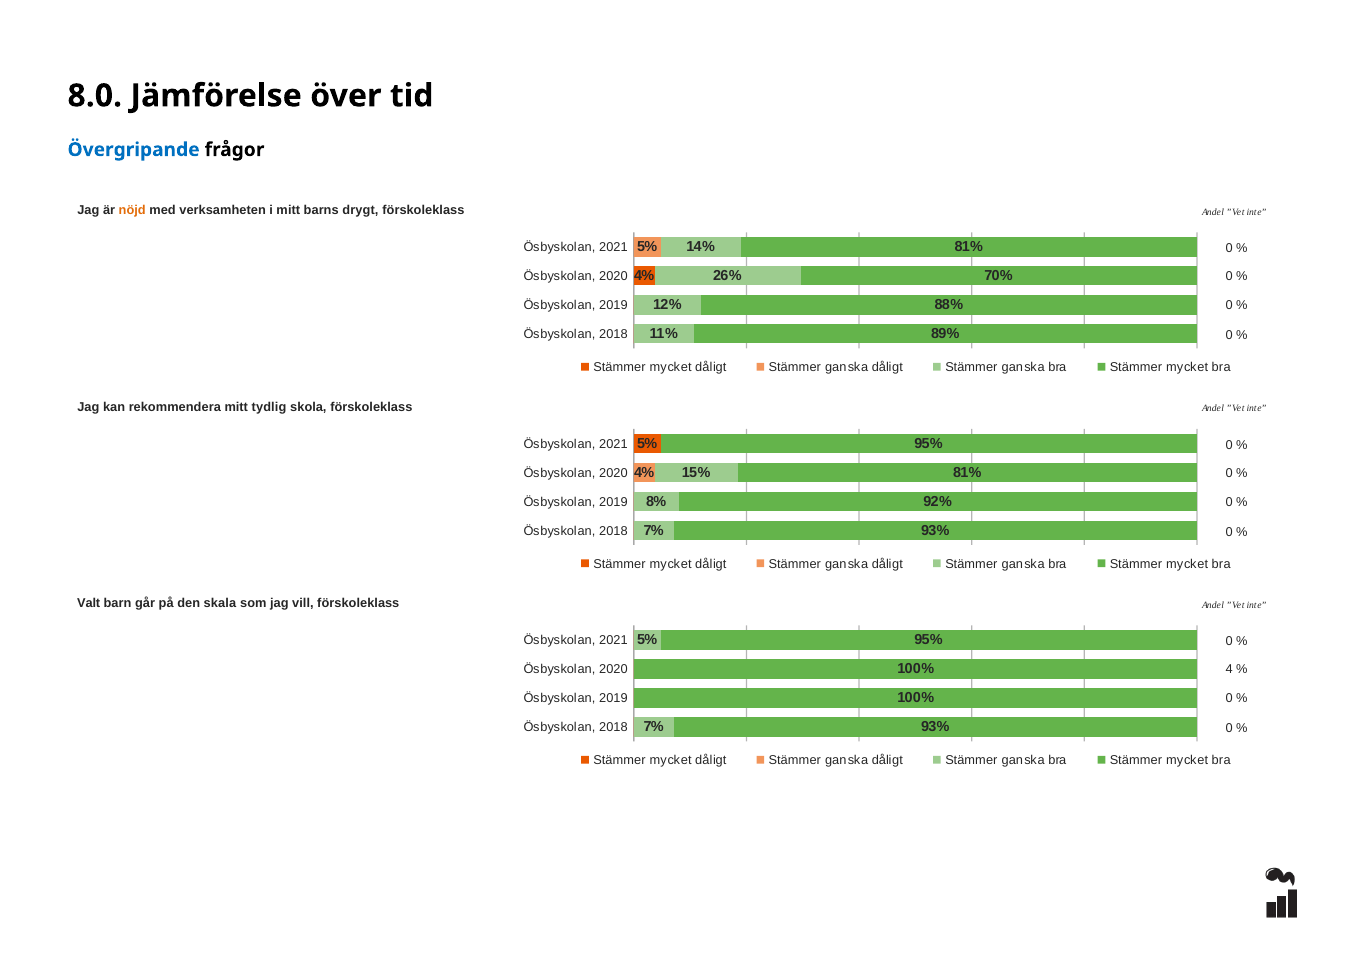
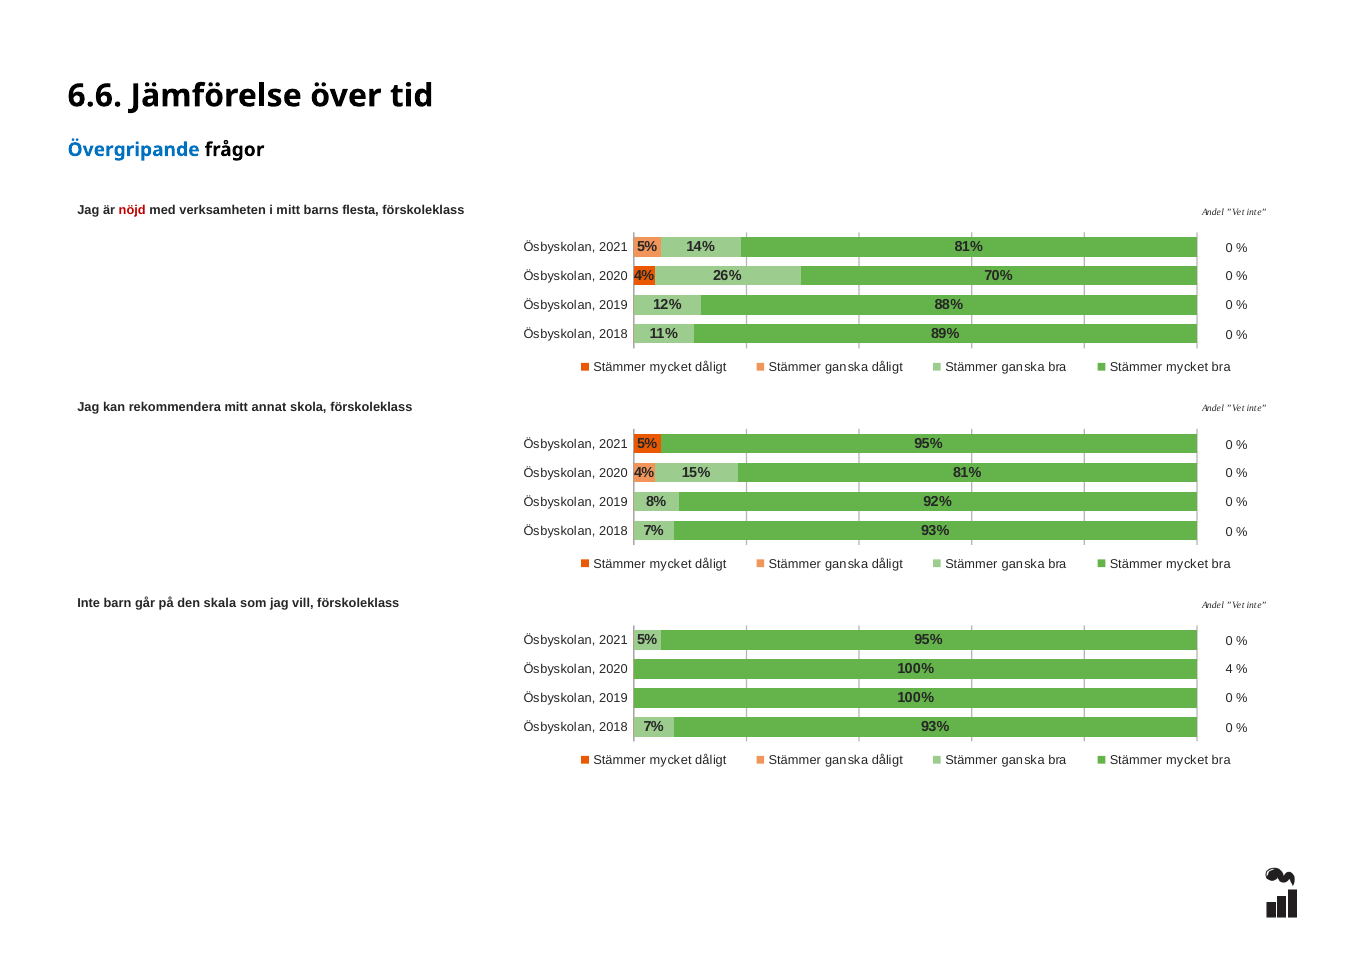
8.0: 8.0 -> 6.6
nöjd colour: orange -> red
drygt: drygt -> flesta
tydlig: tydlig -> annat
Valt at (89, 603): Valt -> Inte
